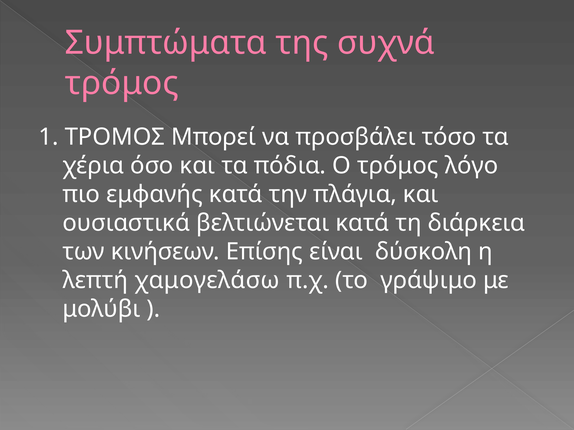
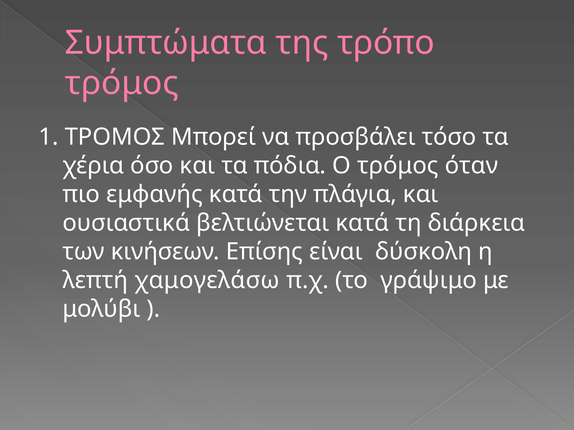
συχνά: συχνά -> τρόπο
λόγο: λόγο -> όταν
